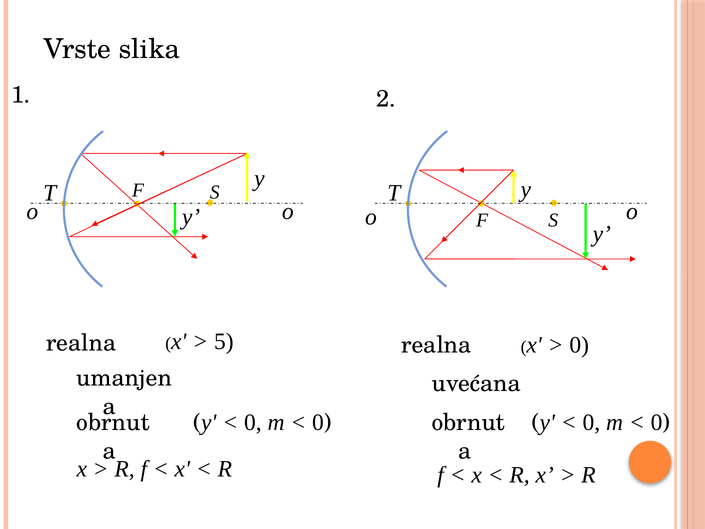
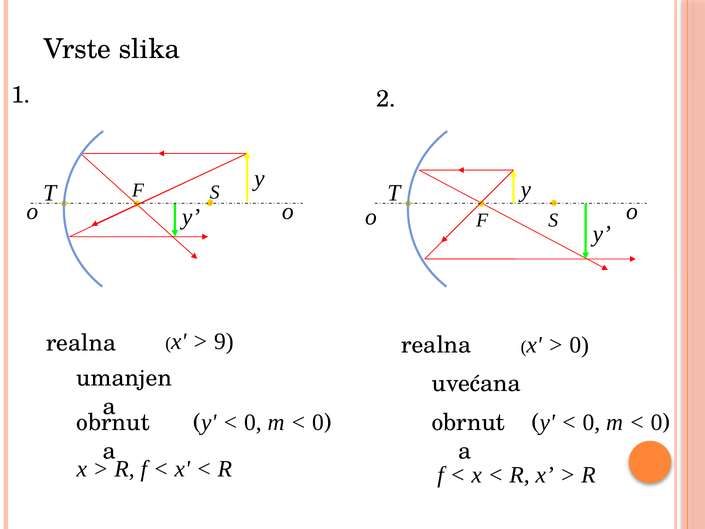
5: 5 -> 9
